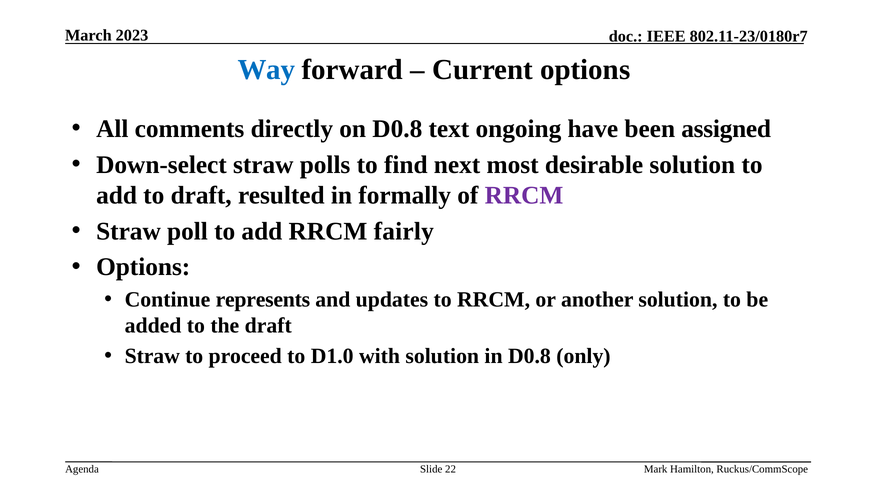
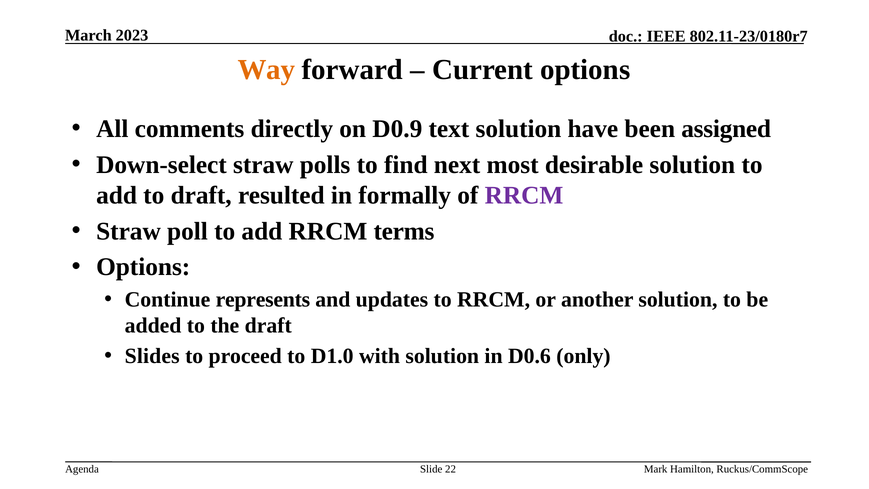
Way colour: blue -> orange
on D0.8: D0.8 -> D0.9
text ongoing: ongoing -> solution
fairly: fairly -> terms
Straw at (152, 356): Straw -> Slides
in D0.8: D0.8 -> D0.6
